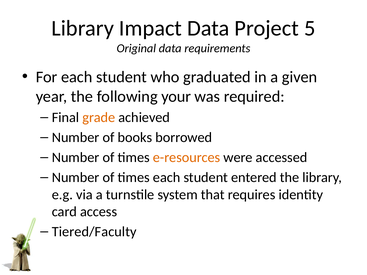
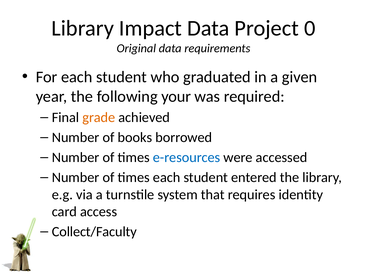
5: 5 -> 0
e-resources colour: orange -> blue
Tiered/Faculty: Tiered/Faculty -> Collect/Faculty
